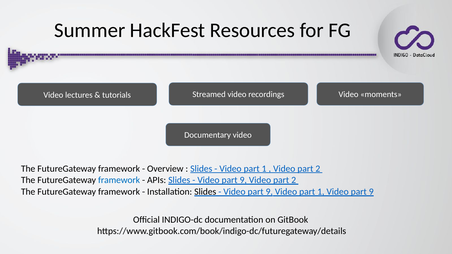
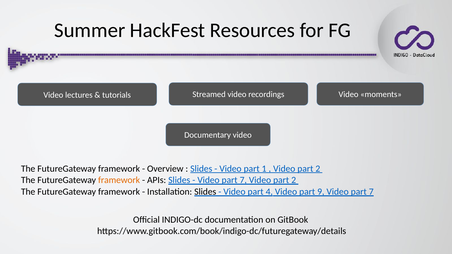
framework at (119, 180) colour: blue -> orange
9 at (243, 180): 9 -> 7
9 at (269, 192): 9 -> 4
1 at (321, 192): 1 -> 9
9 at (371, 192): 9 -> 7
